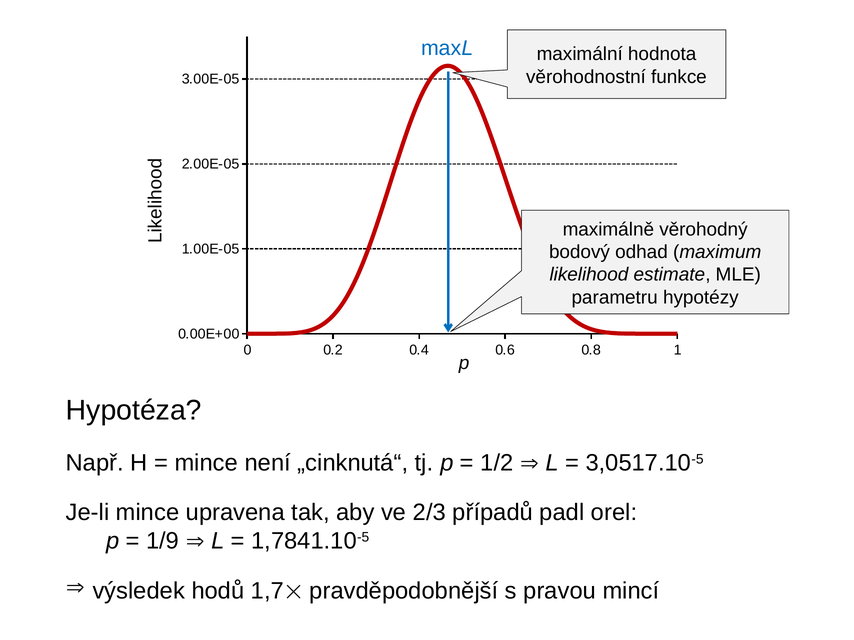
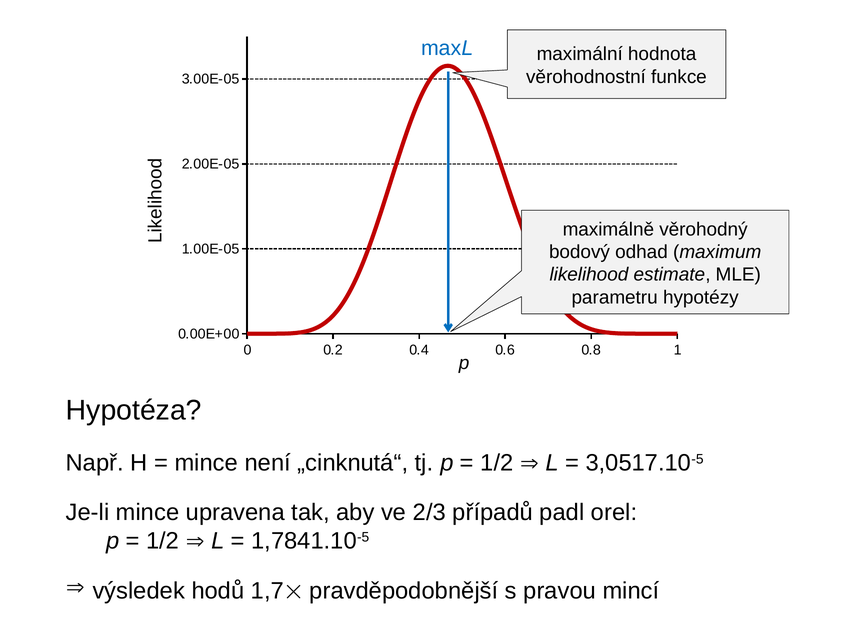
1/9 at (163, 542): 1/9 -> 1/2
